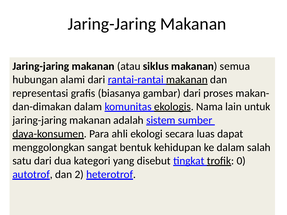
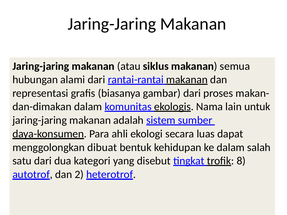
sangat: sangat -> dibuat
0: 0 -> 8
